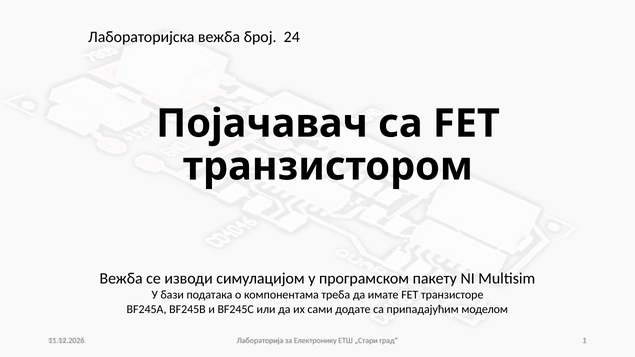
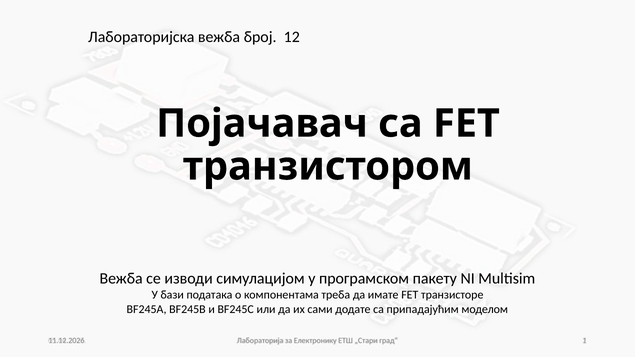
24: 24 -> 12
